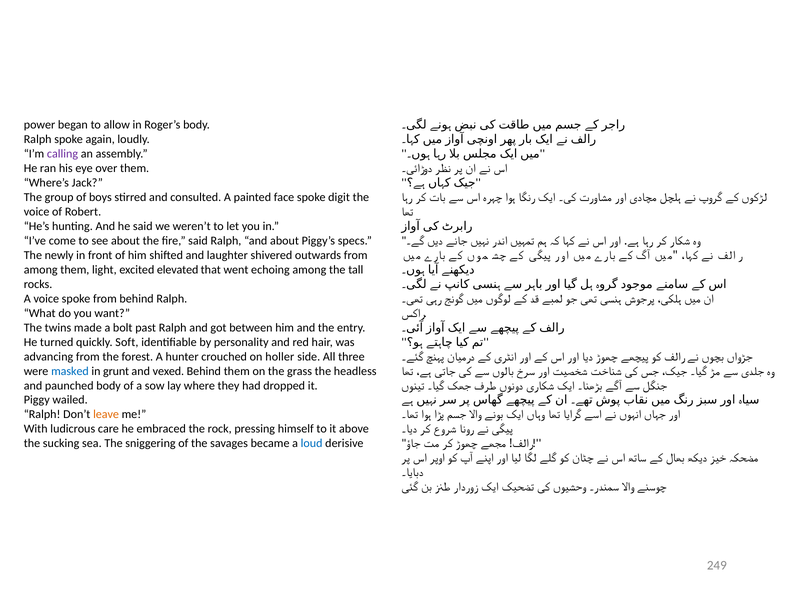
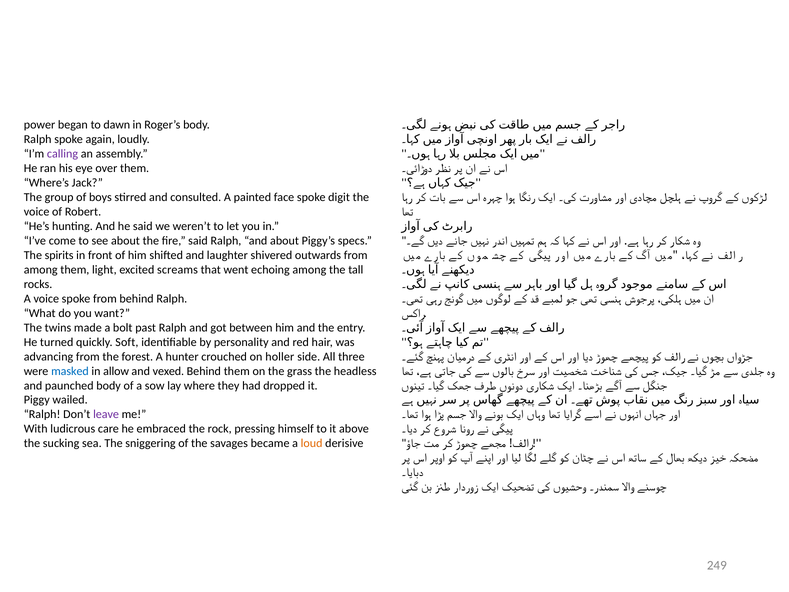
allow: allow -> dawn
newly: newly -> spirits
elevated: elevated -> screams
grunt: grunt -> allow
leave colour: orange -> purple
loud colour: blue -> orange
